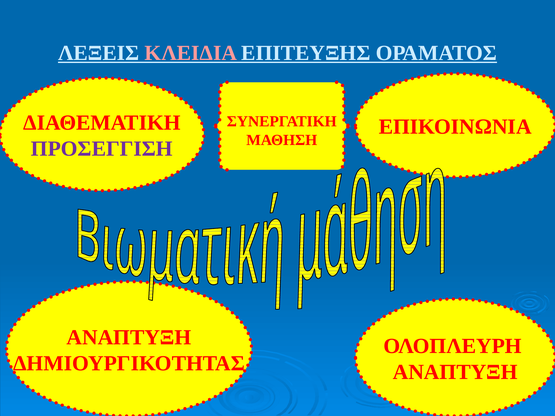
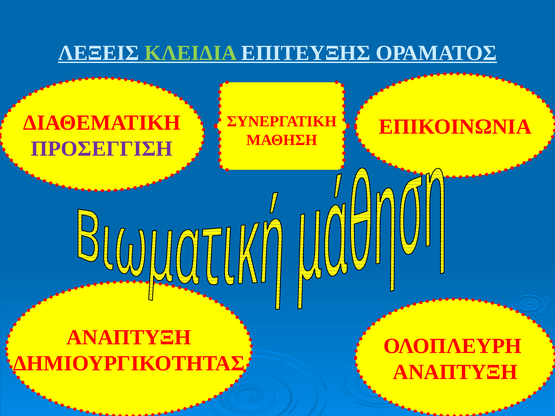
ΚΛΕΙΔΙΑ colour: pink -> light green
